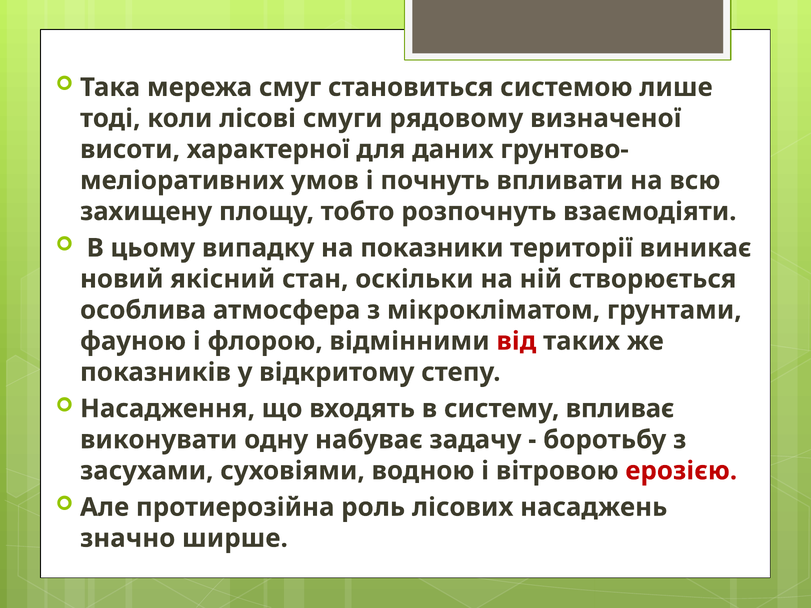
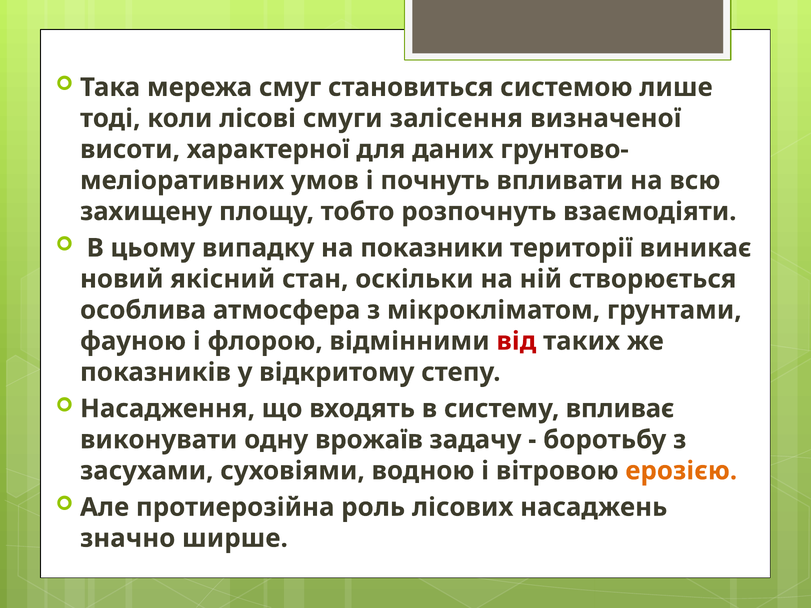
рядовому: рядовому -> залісення
набуває: набуває -> врожаїв
ерозією colour: red -> orange
